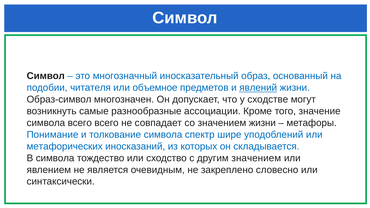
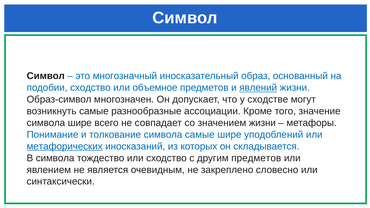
подобии читателя: читателя -> сходство
символа всего: всего -> шире
символа спектр: спектр -> самые
метафорических underline: none -> present
другим значением: значением -> предметов
